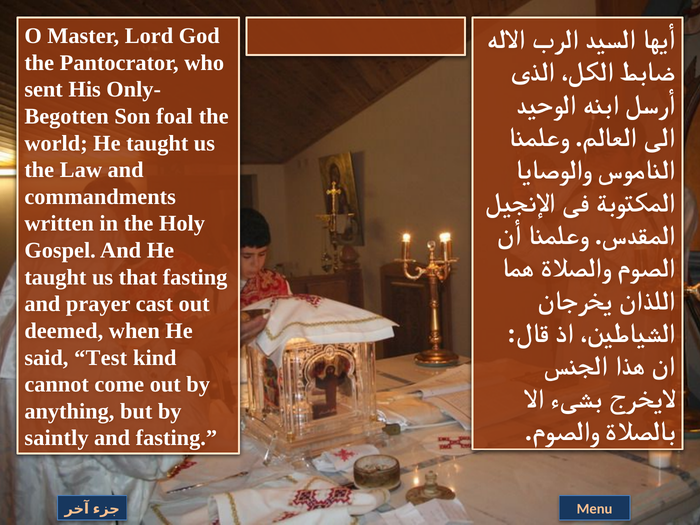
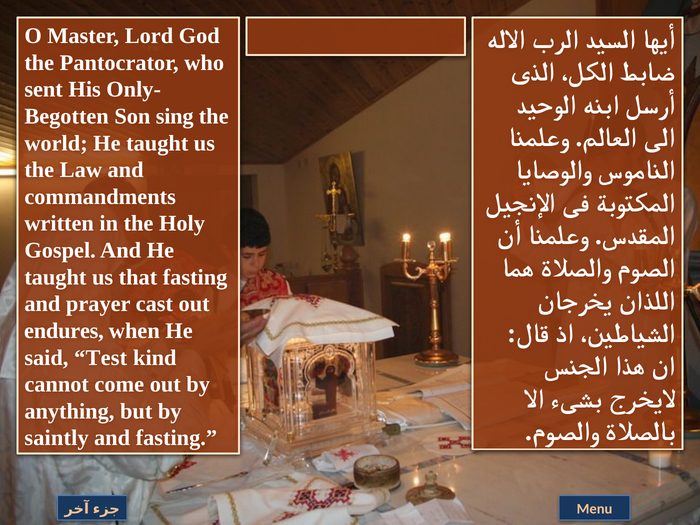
foal: foal -> sing
deemed: deemed -> endures
